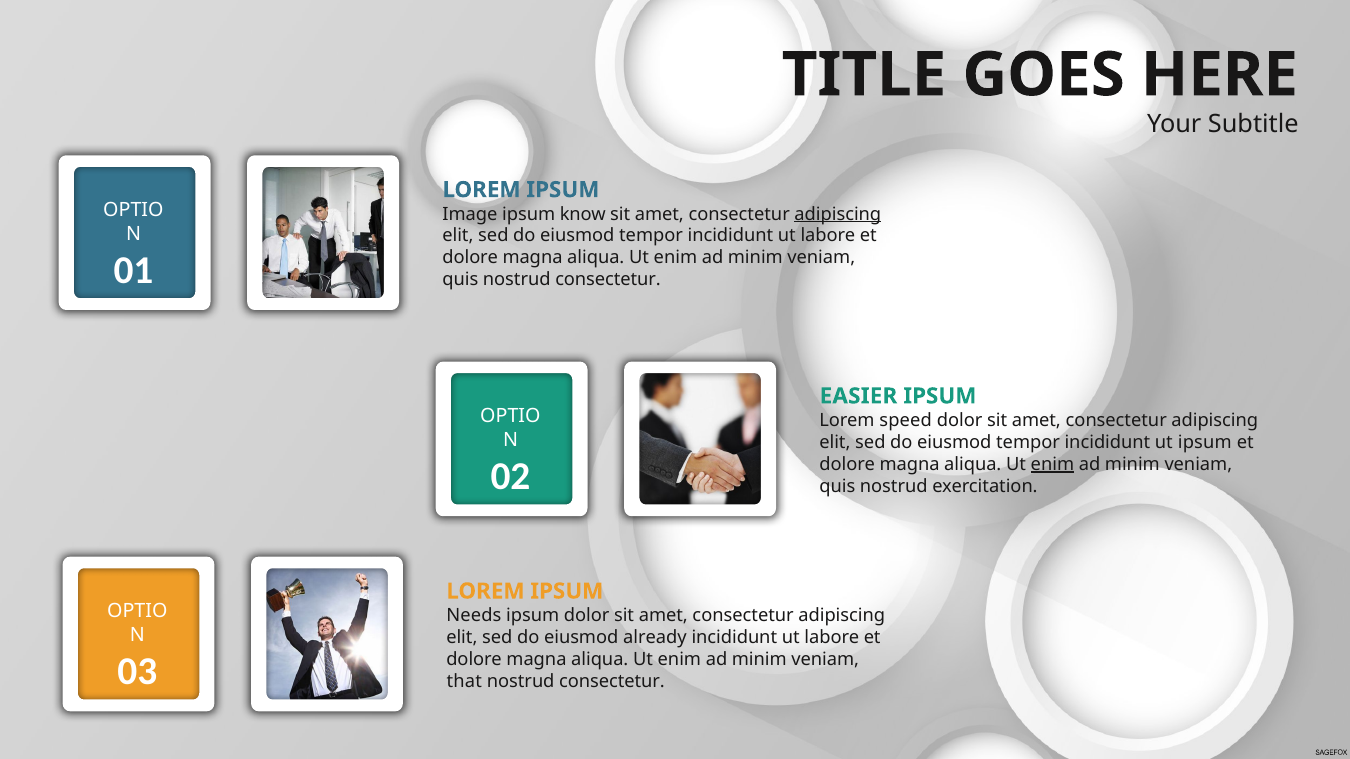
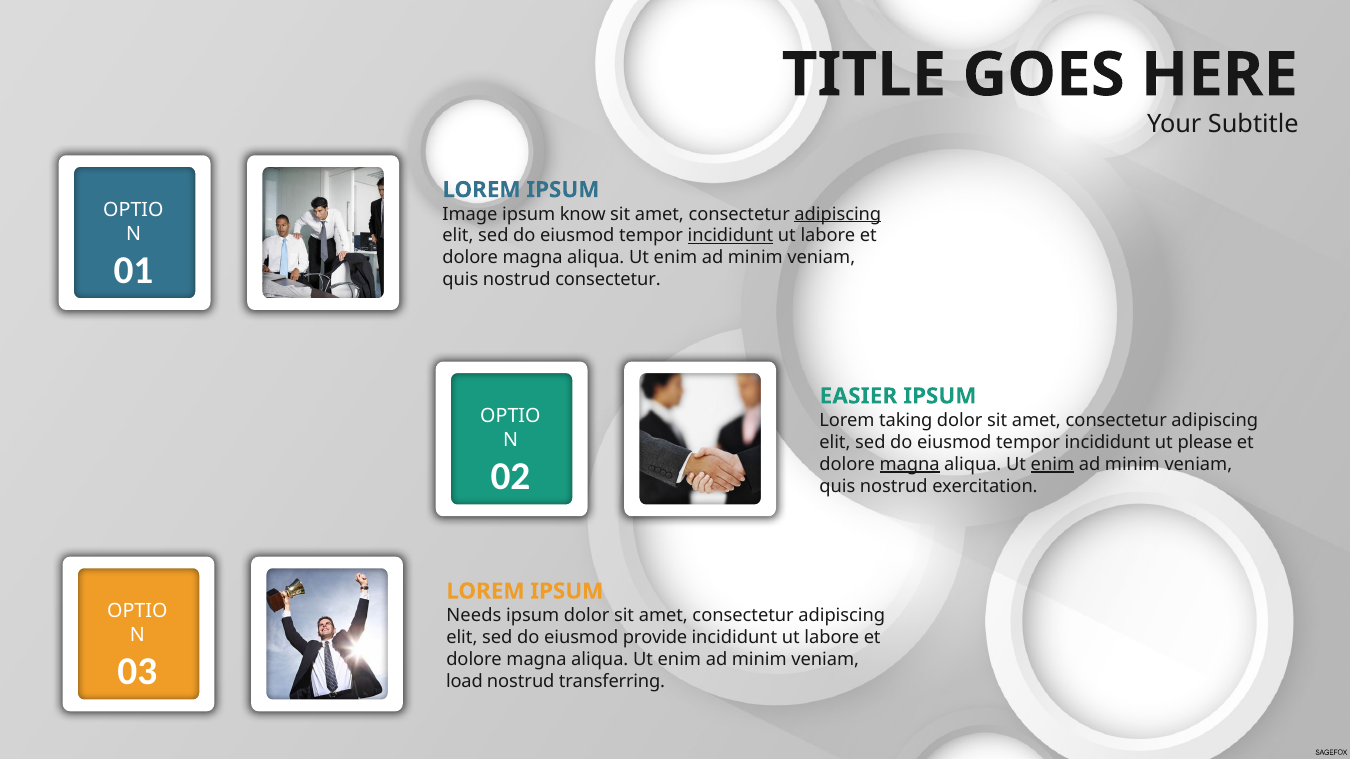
incididunt at (730, 236) underline: none -> present
speed: speed -> taking
ut ipsum: ipsum -> please
magna at (910, 464) underline: none -> present
already: already -> provide
that: that -> load
consectetur at (612, 681): consectetur -> transferring
